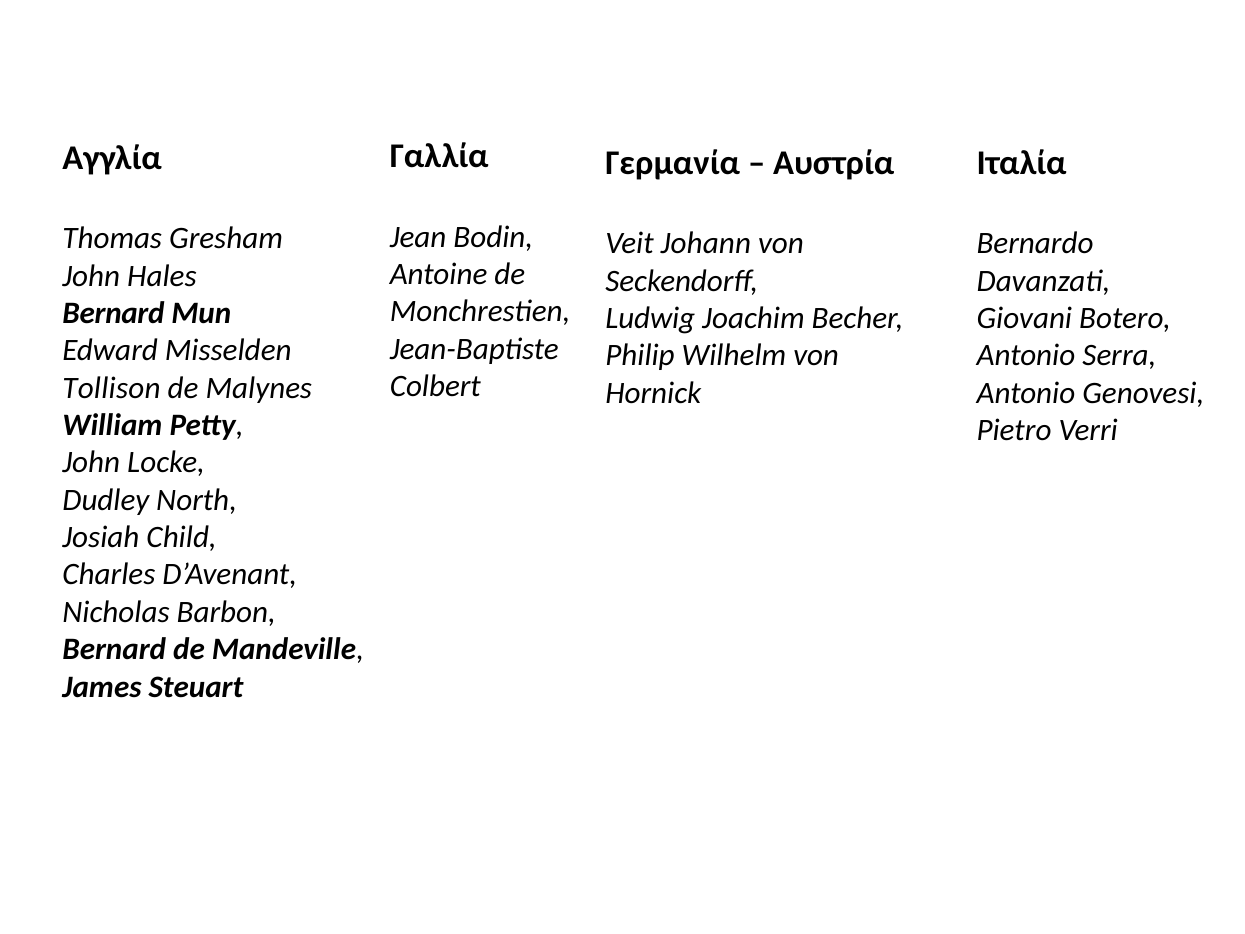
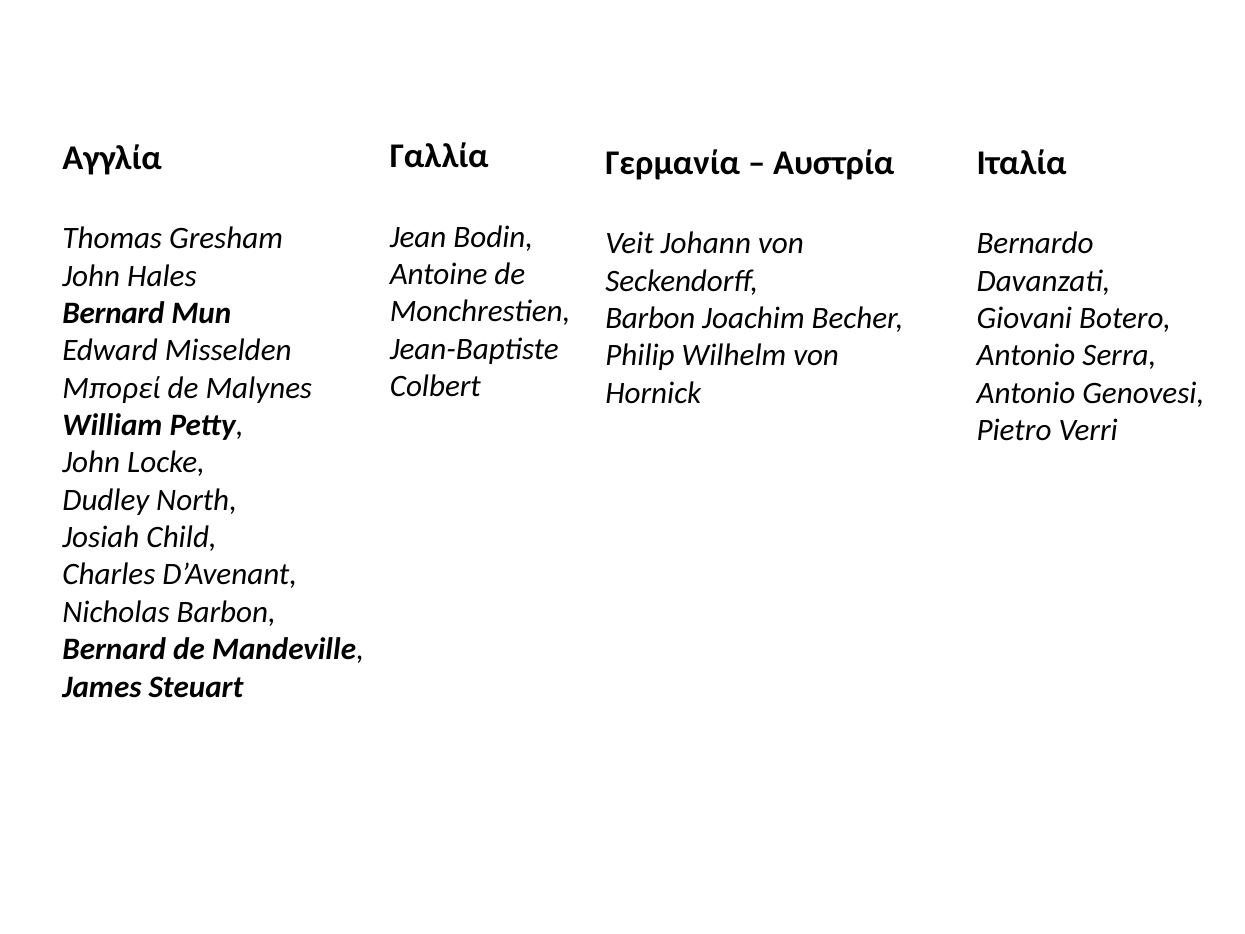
Ludwig at (650, 318): Ludwig -> Barbon
Tollison: Tollison -> Μπορεί
